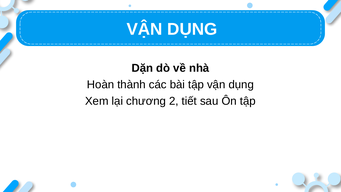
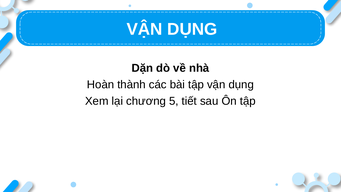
2: 2 -> 5
